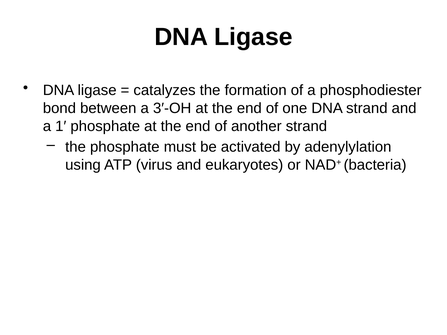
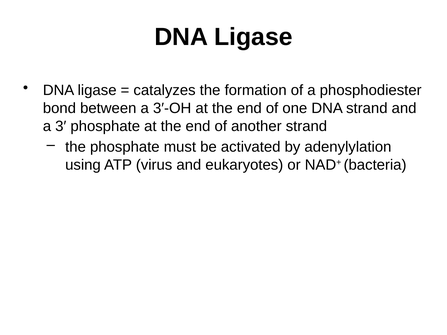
1′: 1′ -> 3′
